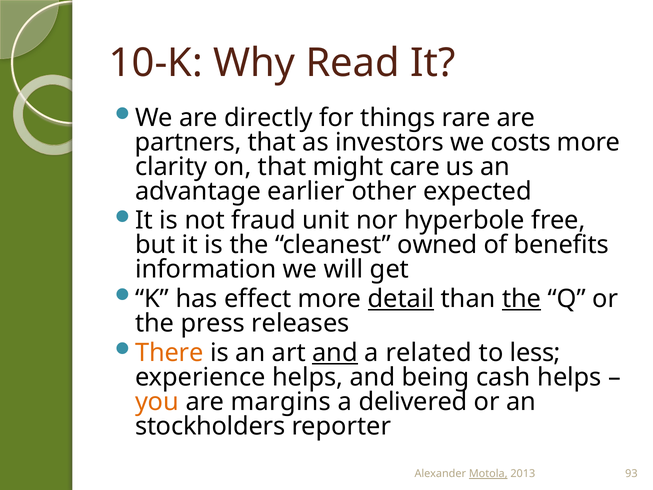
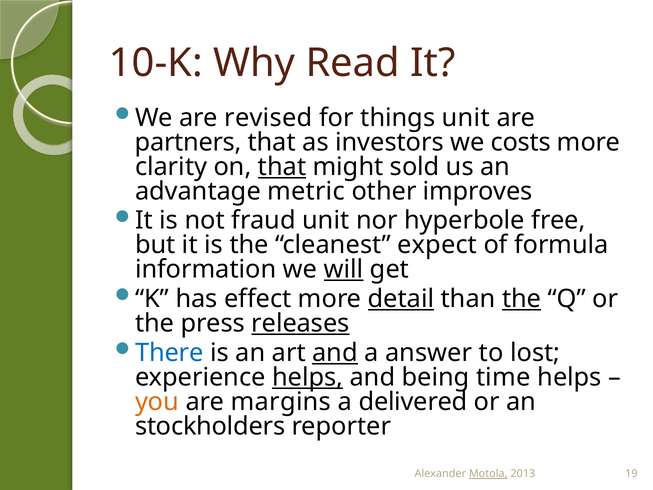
directly: directly -> revised
things rare: rare -> unit
that at (282, 167) underline: none -> present
care: care -> sold
earlier: earlier -> metric
expected: expected -> improves
owned: owned -> expect
benefits: benefits -> formula
will underline: none -> present
releases underline: none -> present
There colour: orange -> blue
related: related -> answer
less: less -> lost
helps at (308, 377) underline: none -> present
cash: cash -> time
93: 93 -> 19
